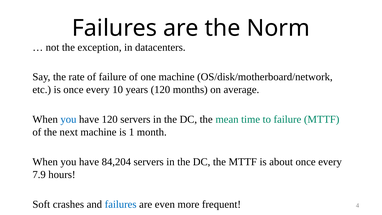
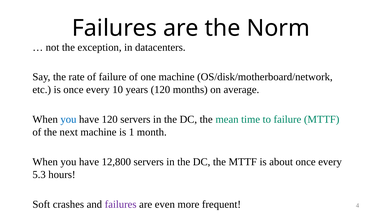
84,204: 84,204 -> 12,800
7.9: 7.9 -> 5.3
failures at (121, 204) colour: blue -> purple
